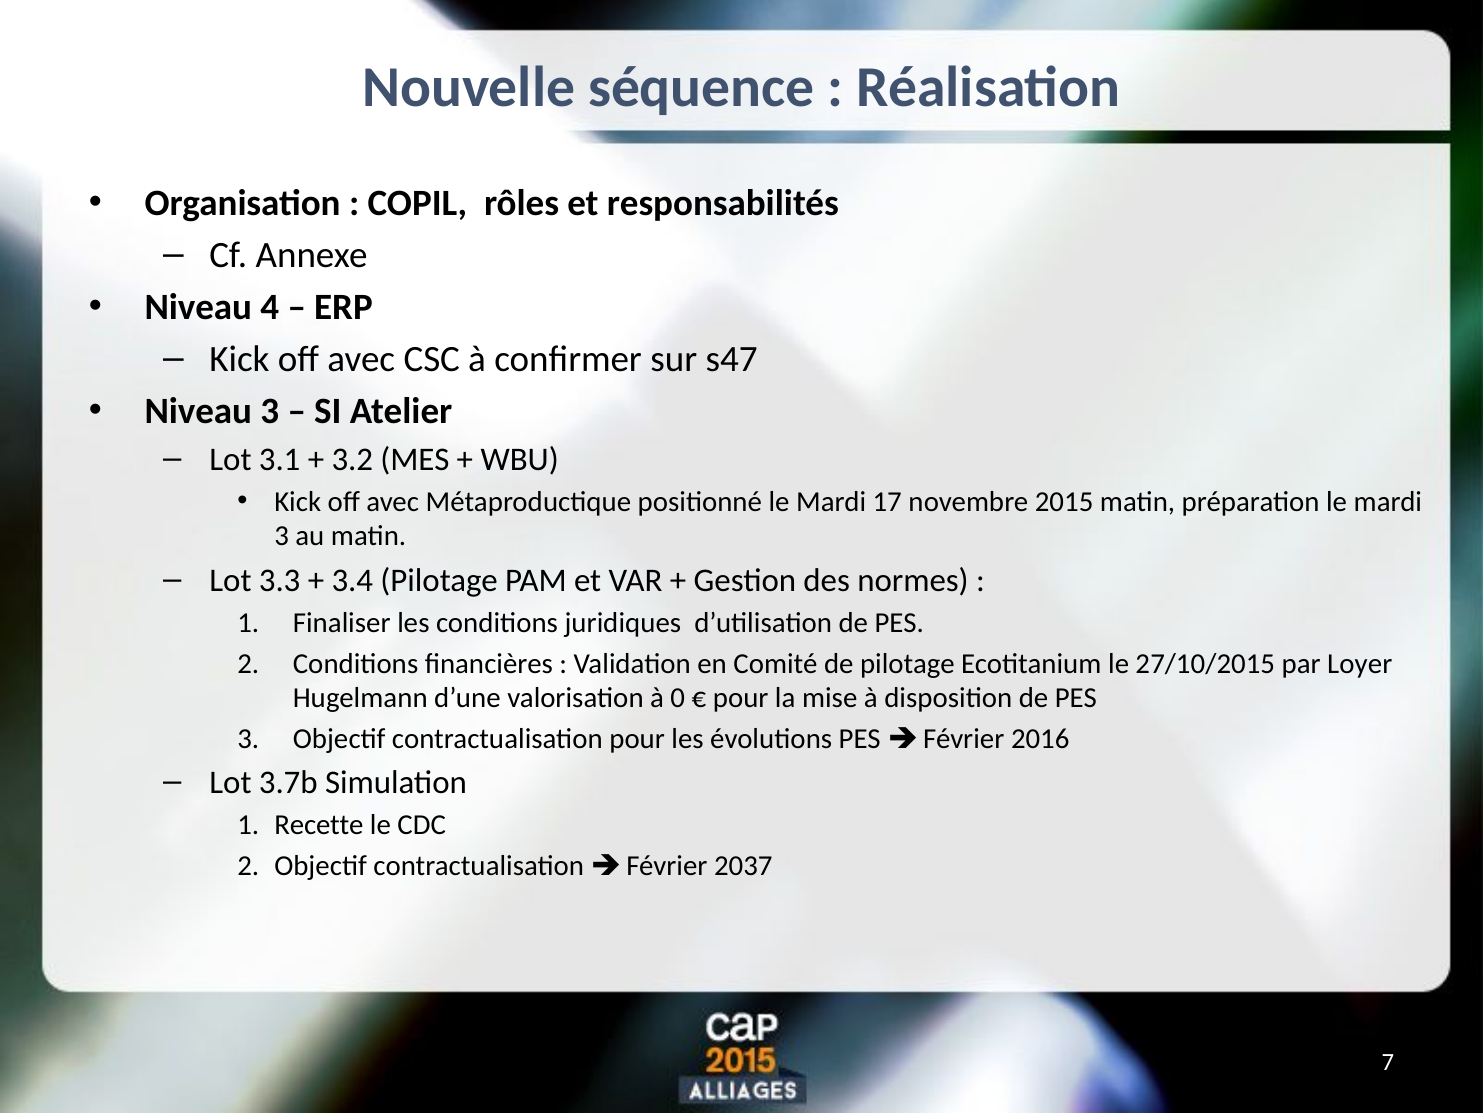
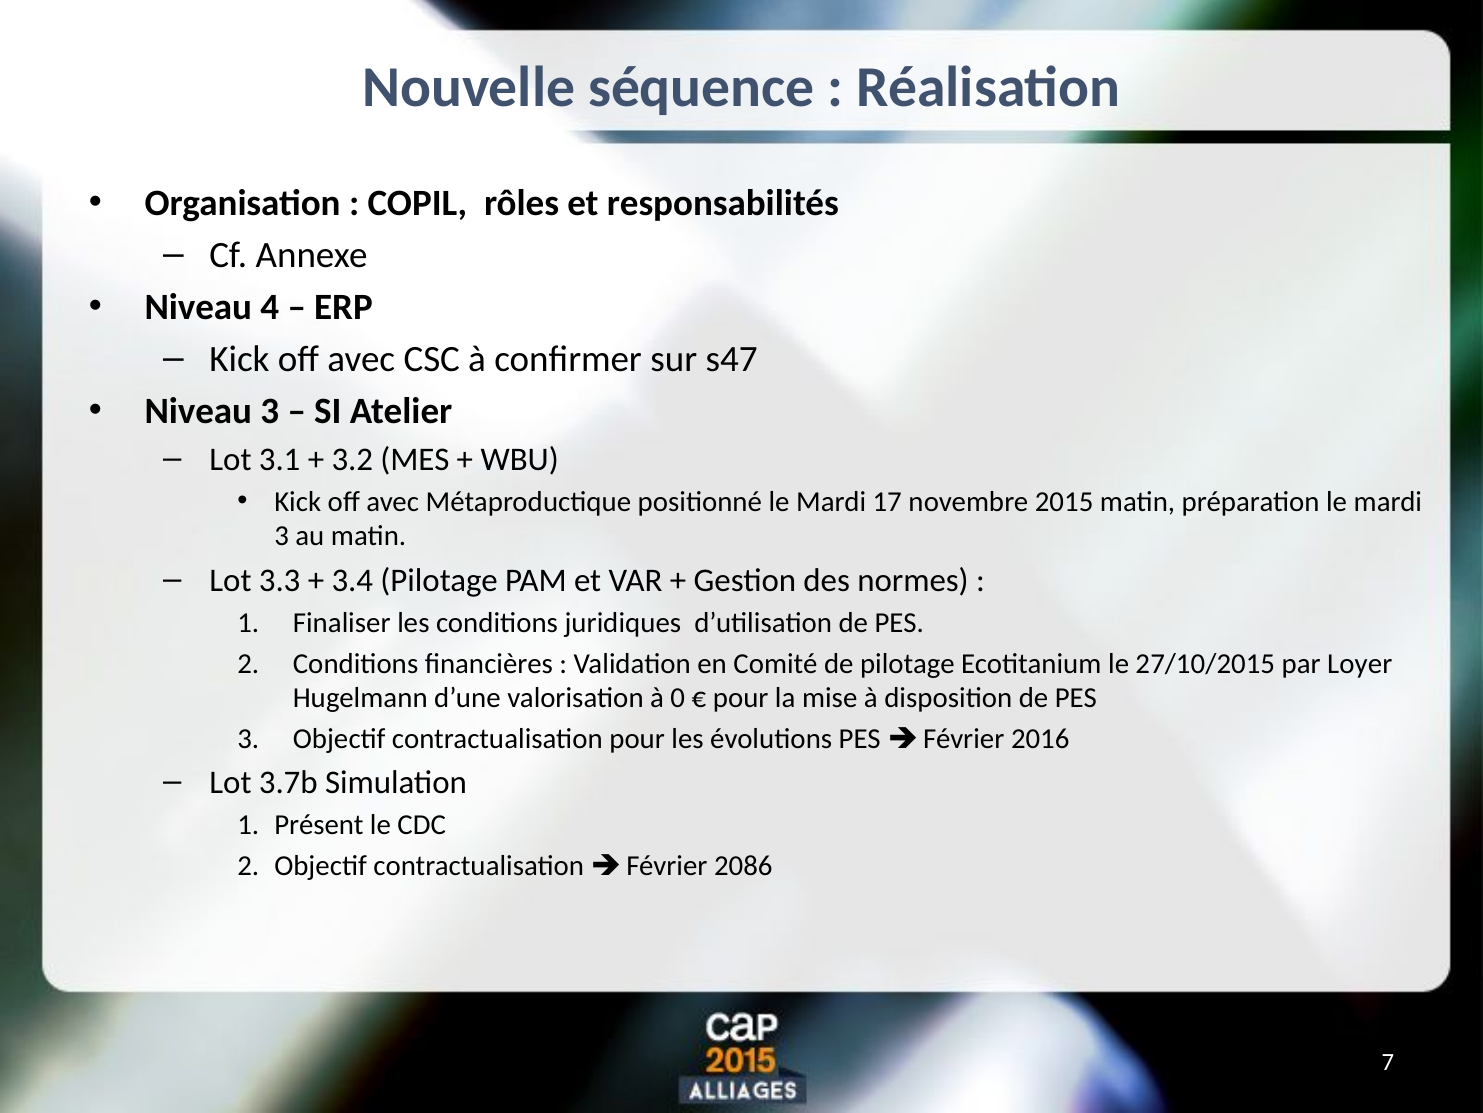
Recette: Recette -> Présent
2037: 2037 -> 2086
